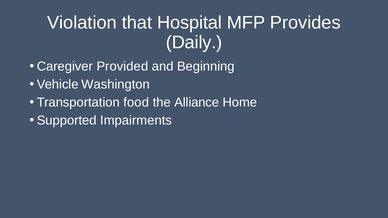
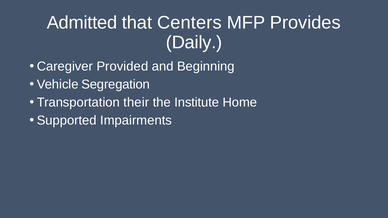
Violation: Violation -> Admitted
Hospital: Hospital -> Centers
Washington: Washington -> Segregation
food: food -> their
Alliance: Alliance -> Institute
